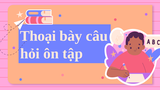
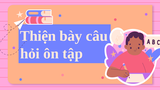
Thoại: Thoại -> Thiện
